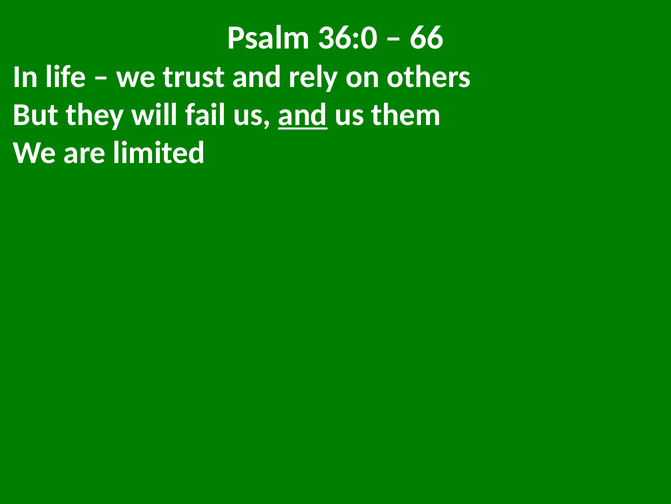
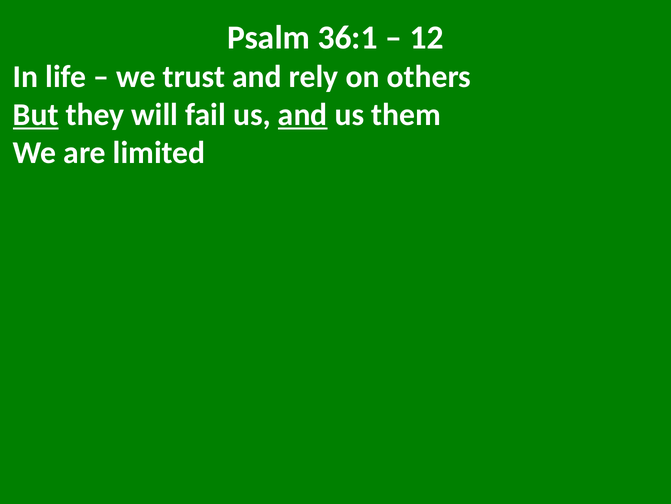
36:0: 36:0 -> 36:1
66: 66 -> 12
But underline: none -> present
